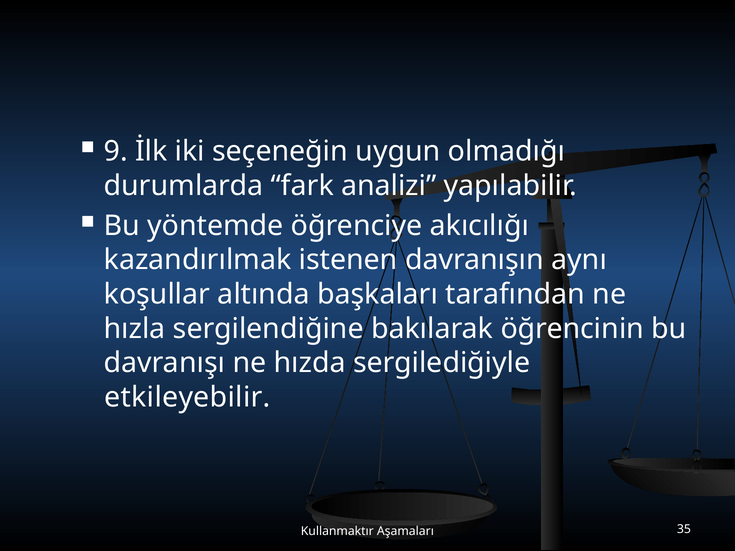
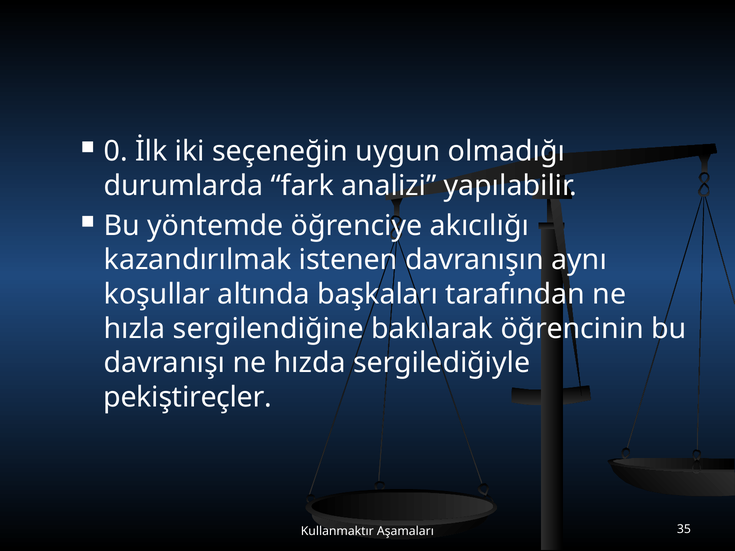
9: 9 -> 0
etkileyebilir: etkileyebilir -> pekiştireçler
